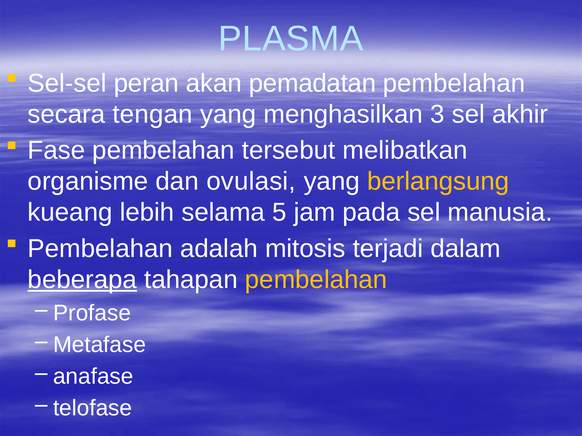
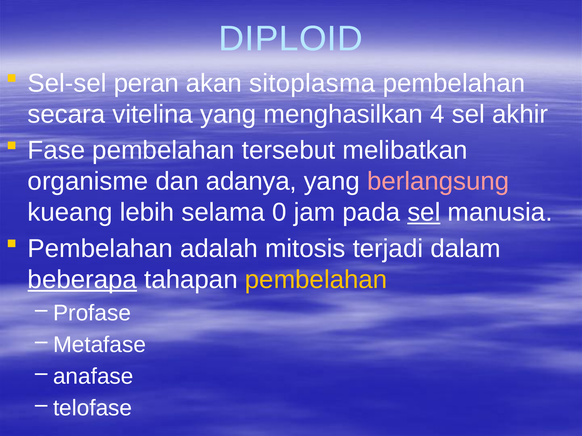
PLASMA: PLASMA -> DIPLOID
pemadatan: pemadatan -> sitoplasma
tengan: tengan -> vitelina
3: 3 -> 4
ovulasi: ovulasi -> adanya
berlangsung colour: yellow -> pink
5: 5 -> 0
sel at (424, 213) underline: none -> present
